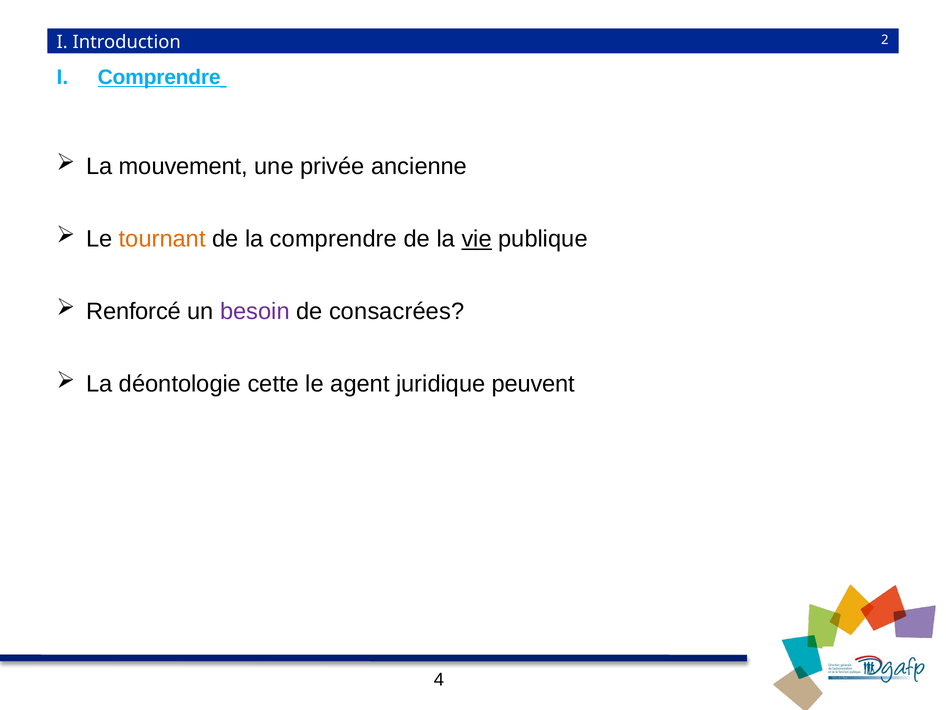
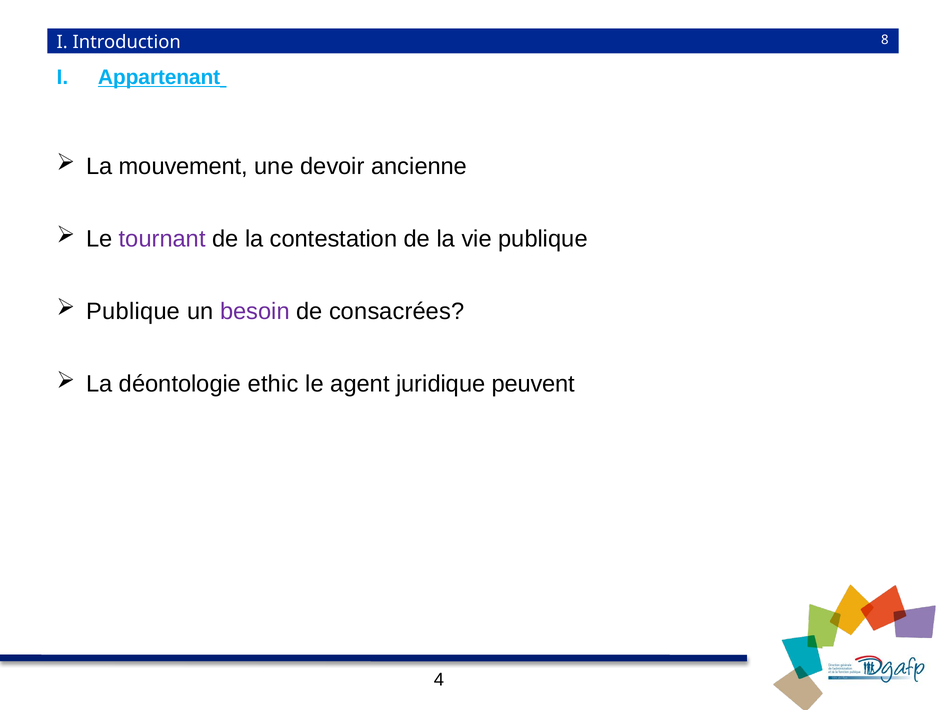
2: 2 -> 8
I Comprendre: Comprendre -> Appartenant
privée: privée -> devoir
tournant colour: orange -> purple
la comprendre: comprendre -> contestation
vie underline: present -> none
Renforcé at (134, 311): Renforcé -> Publique
cette: cette -> ethic
